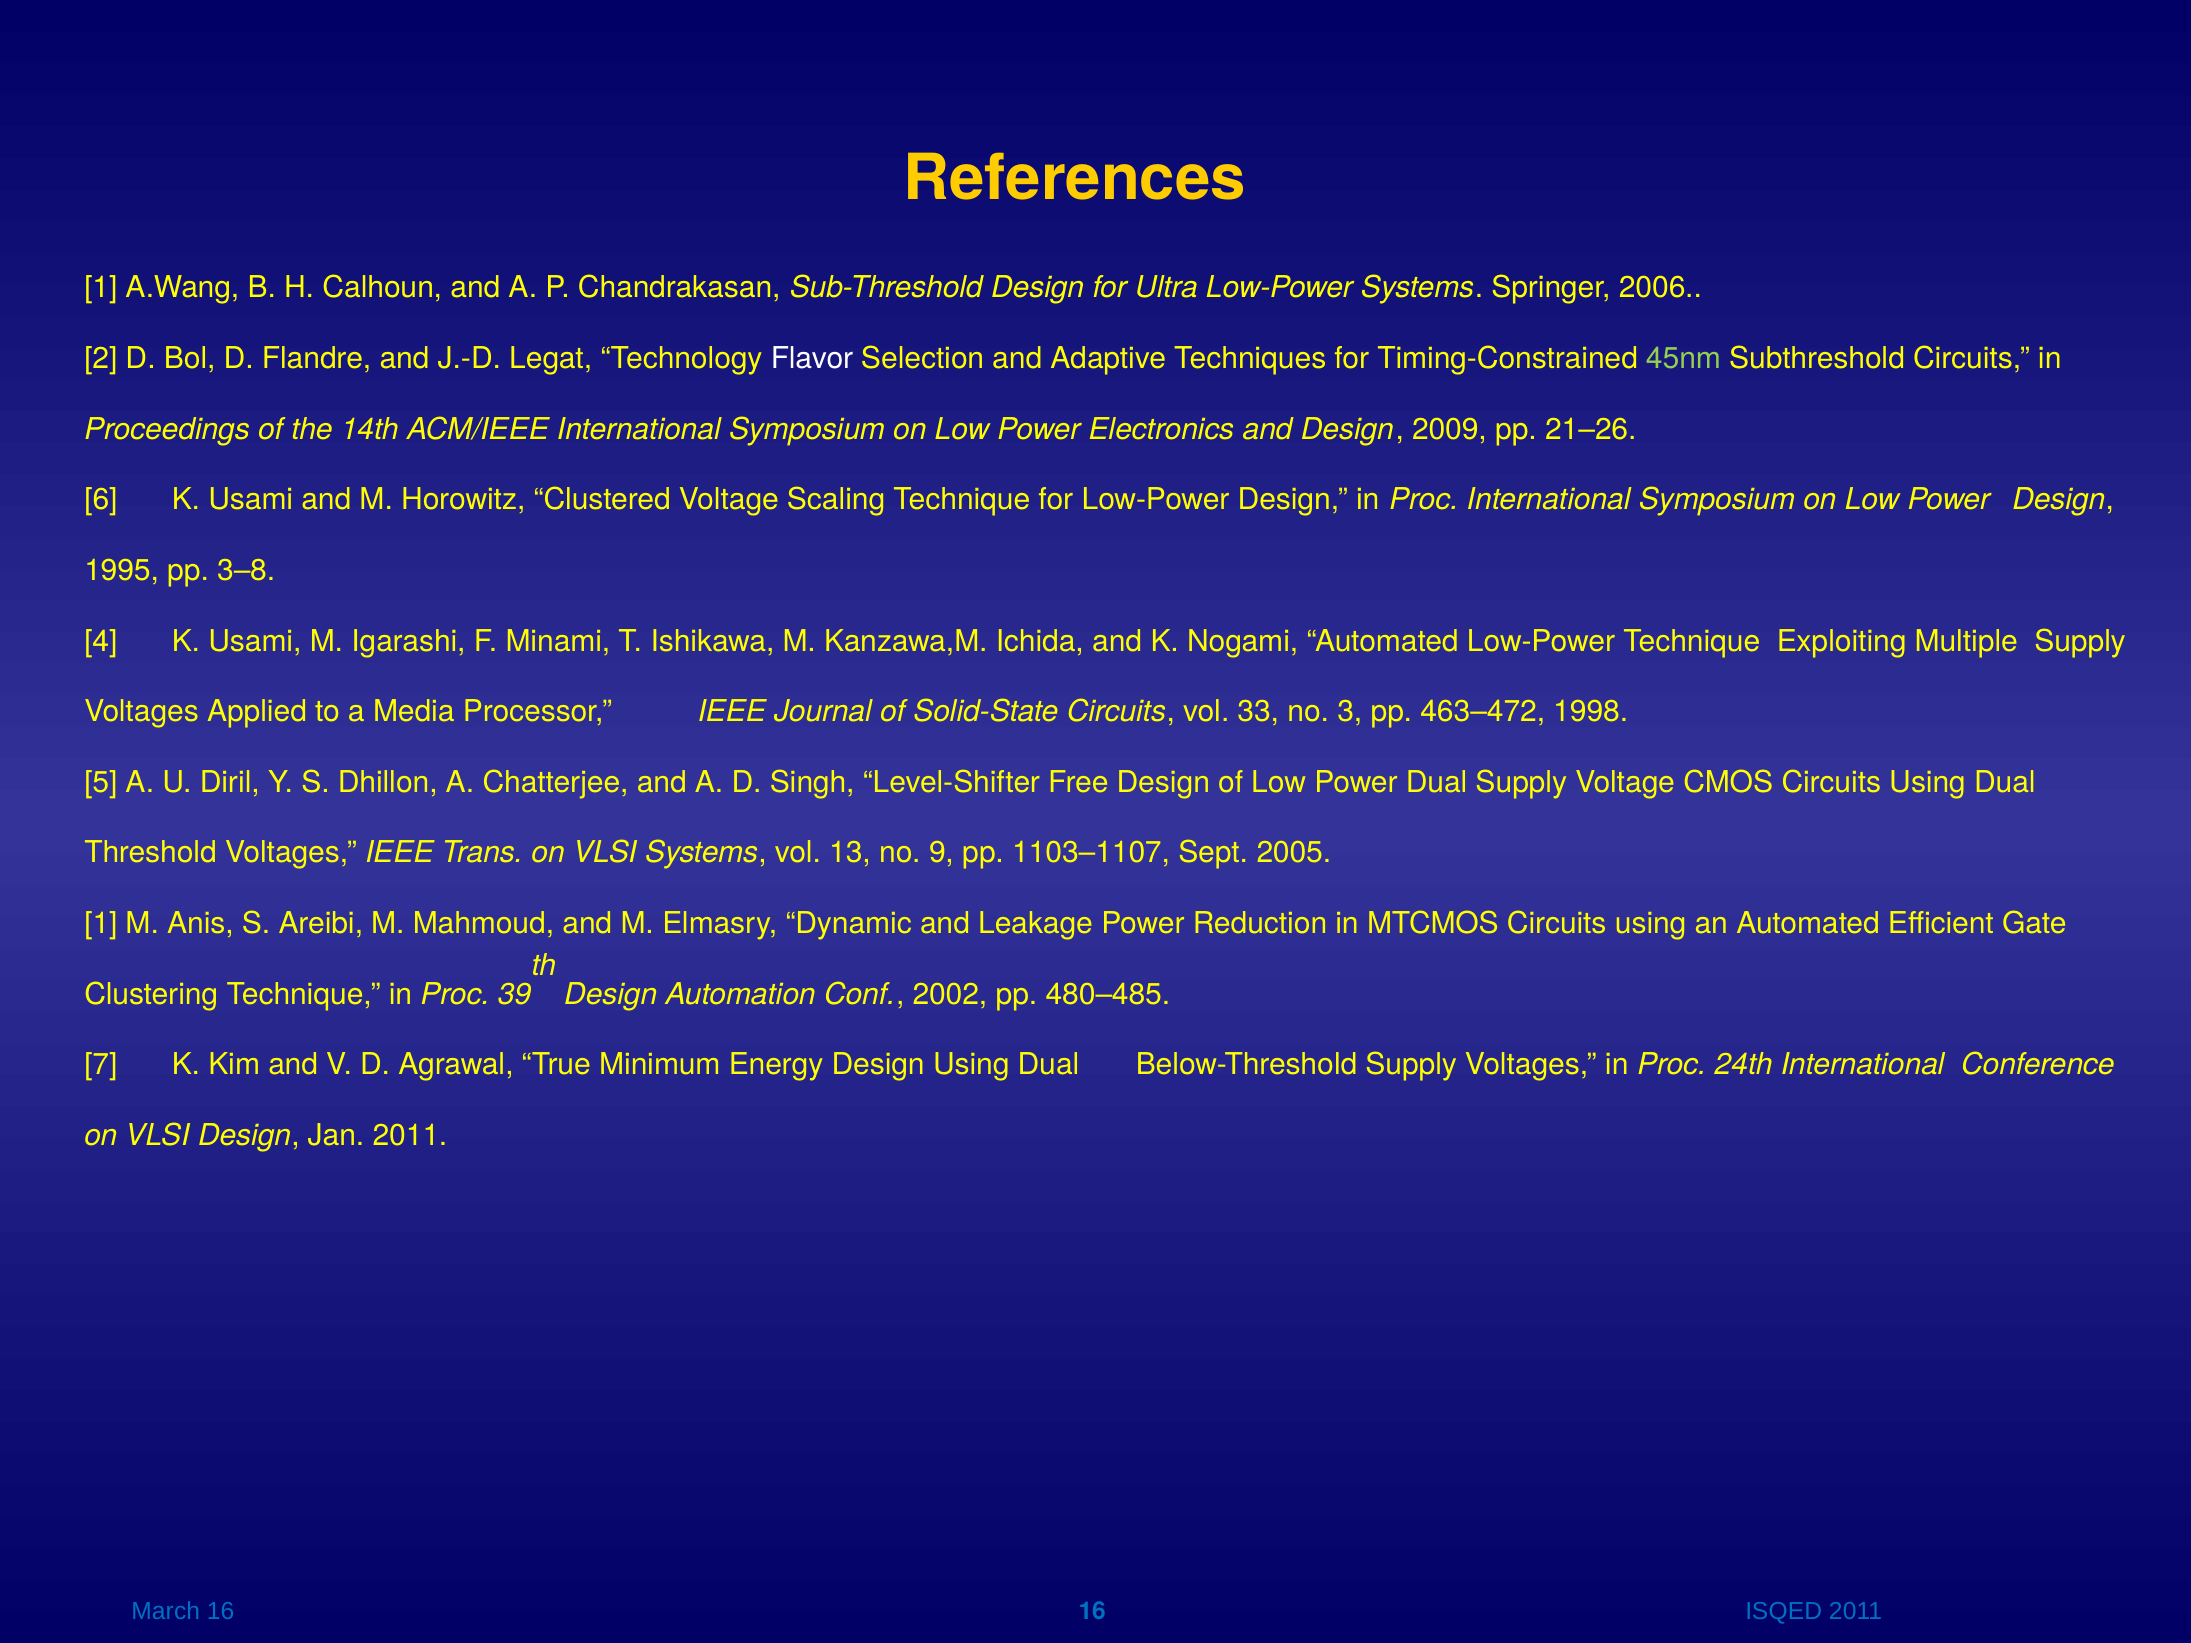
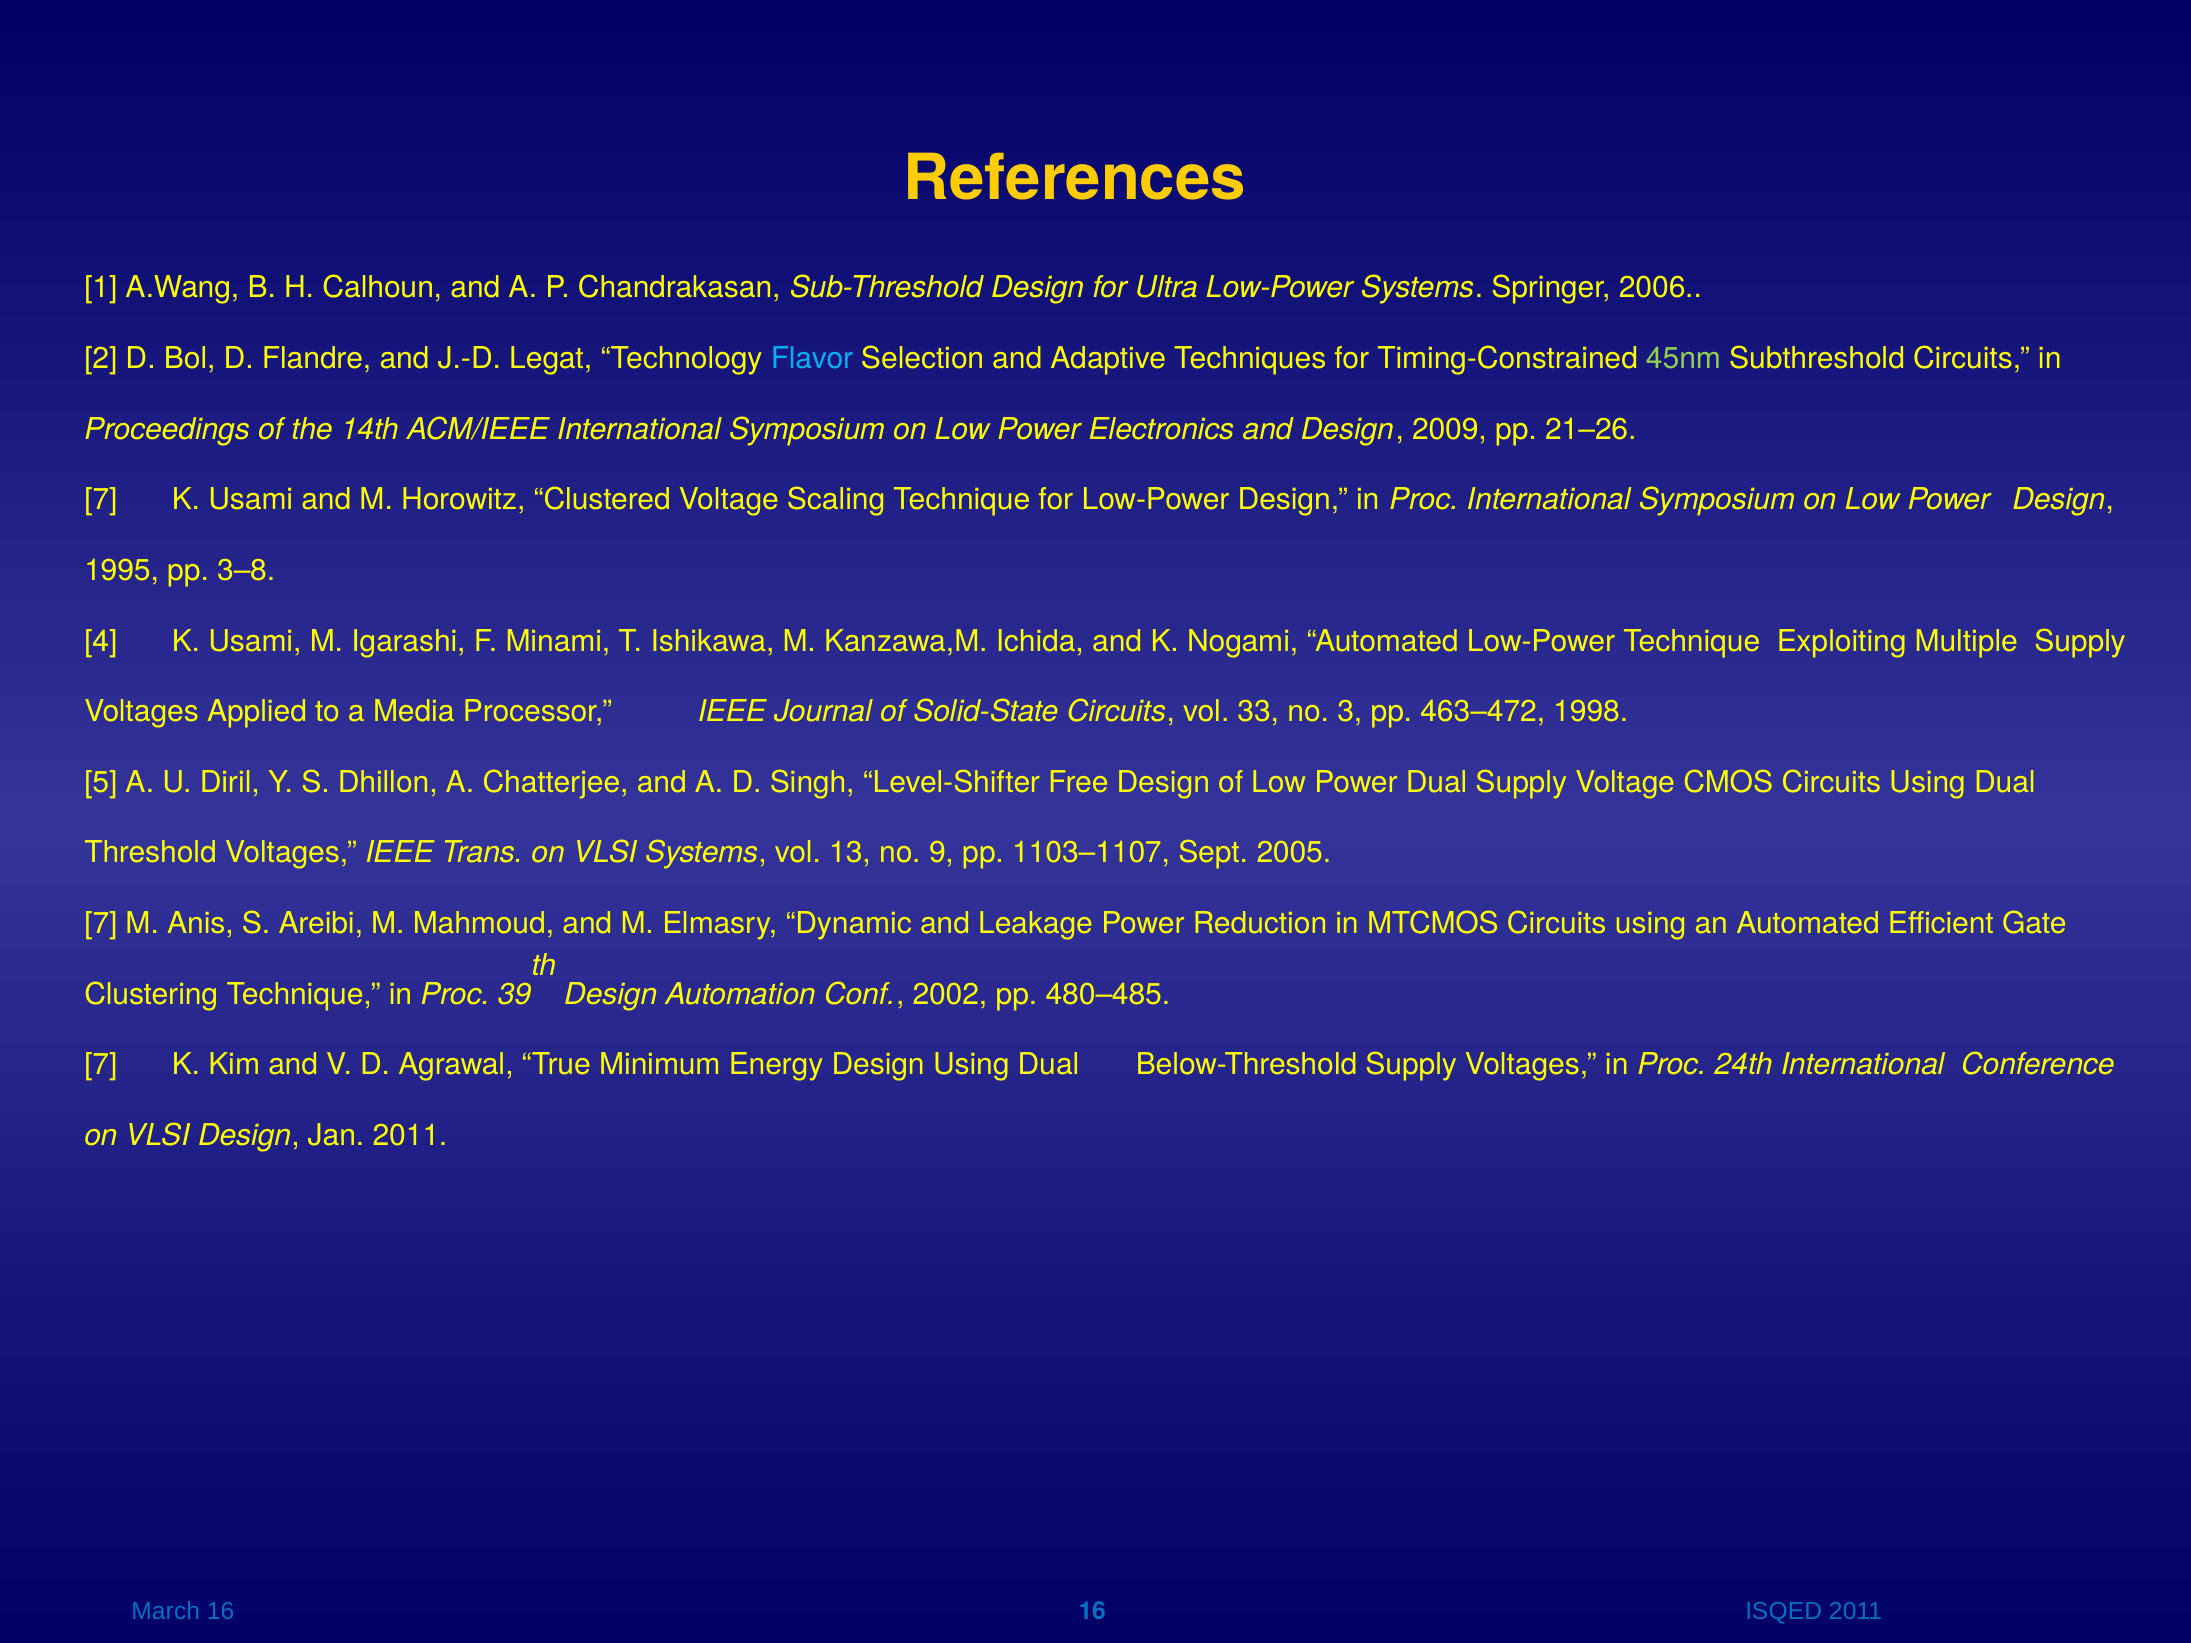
Flavor colour: white -> light blue
6 at (101, 500): 6 -> 7
1 at (101, 924): 1 -> 7
